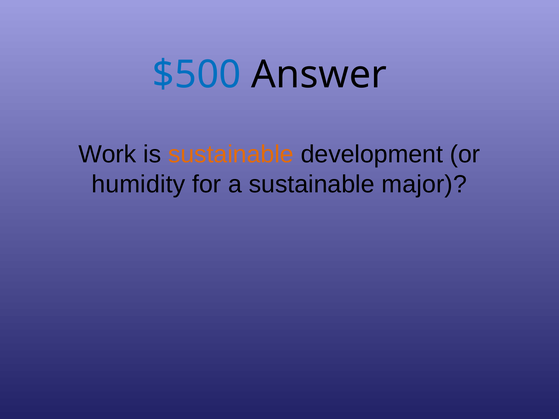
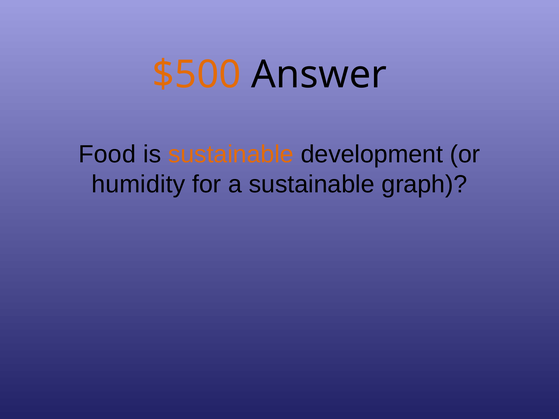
$500 colour: blue -> orange
Work: Work -> Food
major: major -> graph
